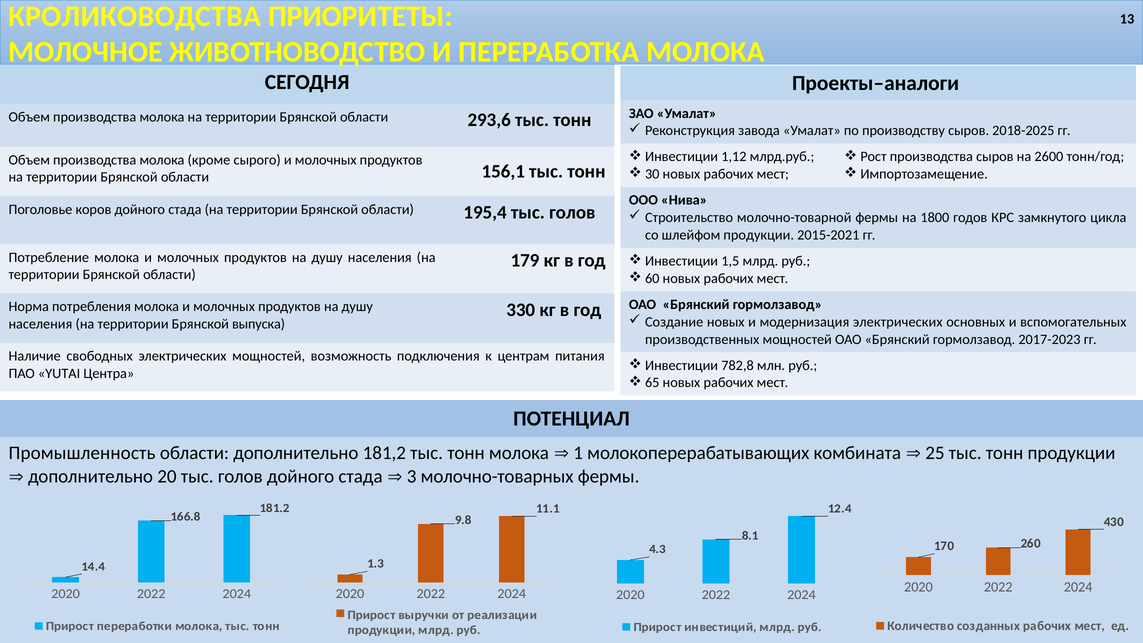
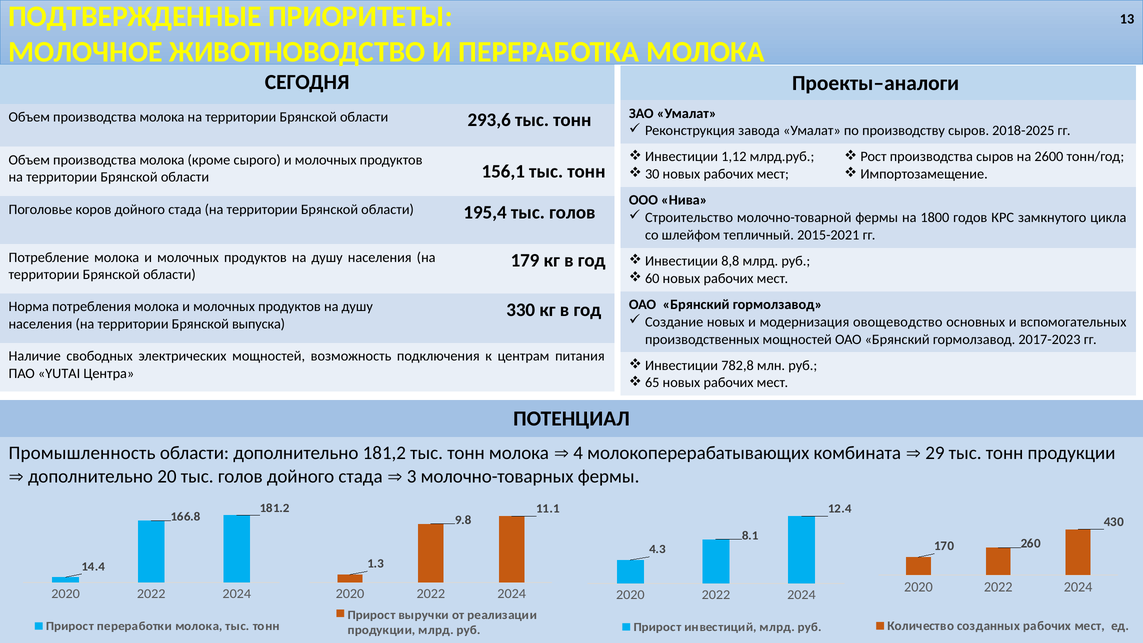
КРОЛИКОВОДСТВА: КРОЛИКОВОДСТВА -> ПОДТВЕРЖДЕННЫЕ
шлейфом продукции: продукции -> тепличный
1,5: 1,5 -> 8,8
модернизация электрических: электрических -> овощеводство
1: 1 -> 4
25: 25 -> 29
